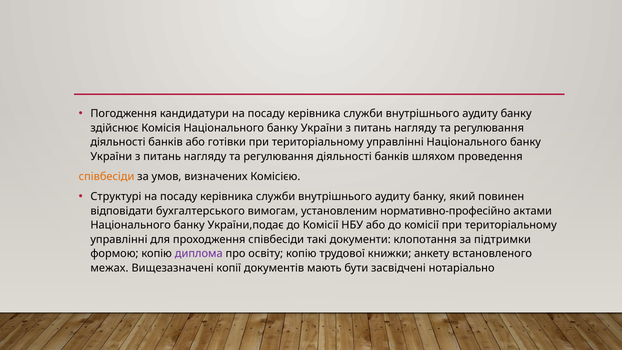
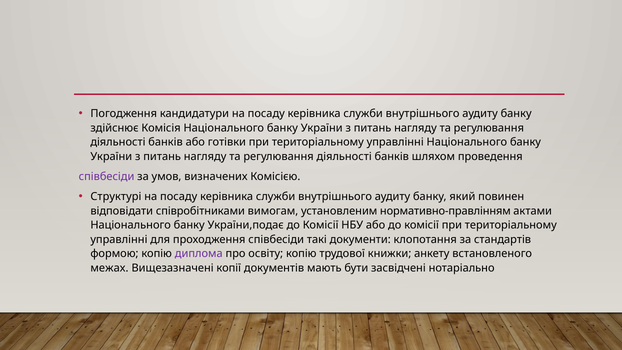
співбесіди at (107, 176) colour: orange -> purple
бухгалтерського: бухгалтерського -> співробітниками
нормативно-професійно: нормативно-професійно -> нормативно-правлінням
підтримки: підтримки -> стандартів
